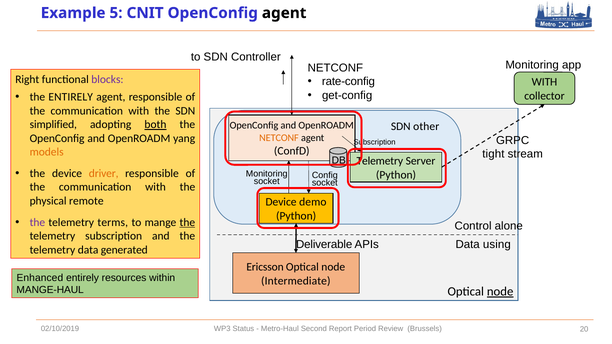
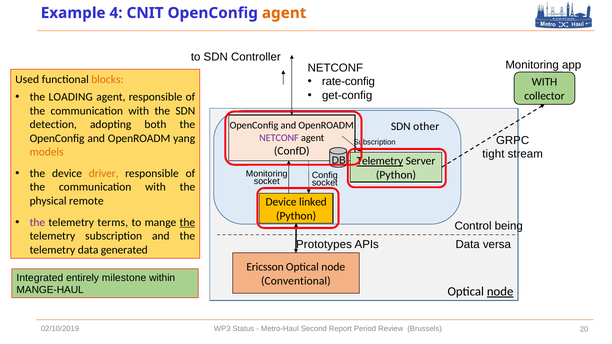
5: 5 -> 4
agent at (284, 13) colour: black -> orange
Right: Right -> Used
blocks colour: purple -> orange
the ENTIRELY: ENTIRELY -> LOADING
simplified: simplified -> detection
both underline: present -> none
NETCONF at (279, 138) colour: orange -> purple
Telemetry at (380, 161) underline: none -> present
demo: demo -> linked
alone: alone -> being
using: using -> versa
Deliverable: Deliverable -> Prototypes
Enhanced: Enhanced -> Integrated
resources: resources -> milestone
Intermediate: Intermediate -> Conventional
